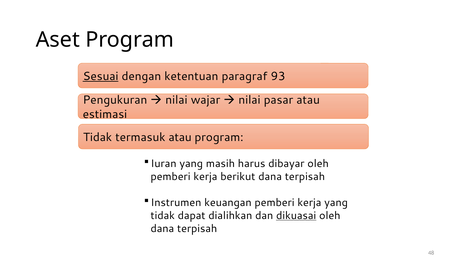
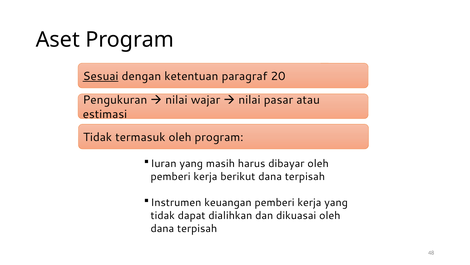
93: 93 -> 20
termasuk atau: atau -> oleh
dikuasai underline: present -> none
